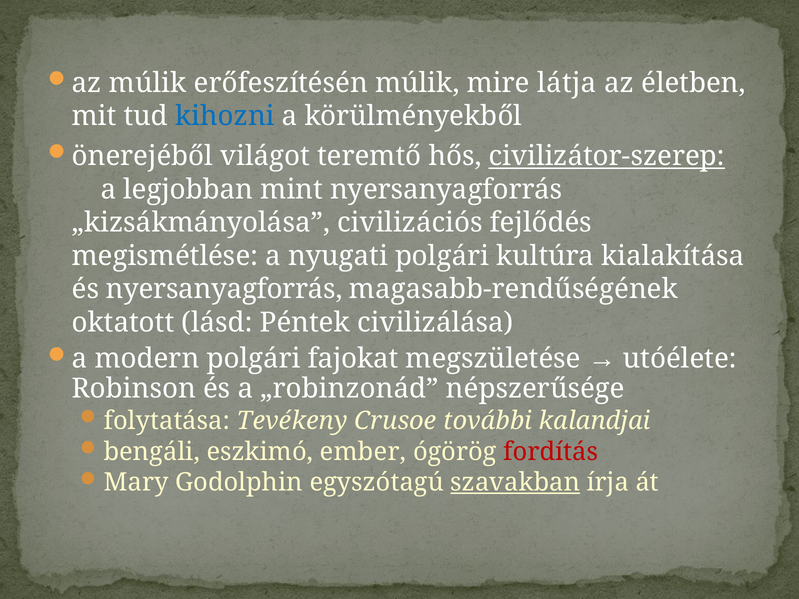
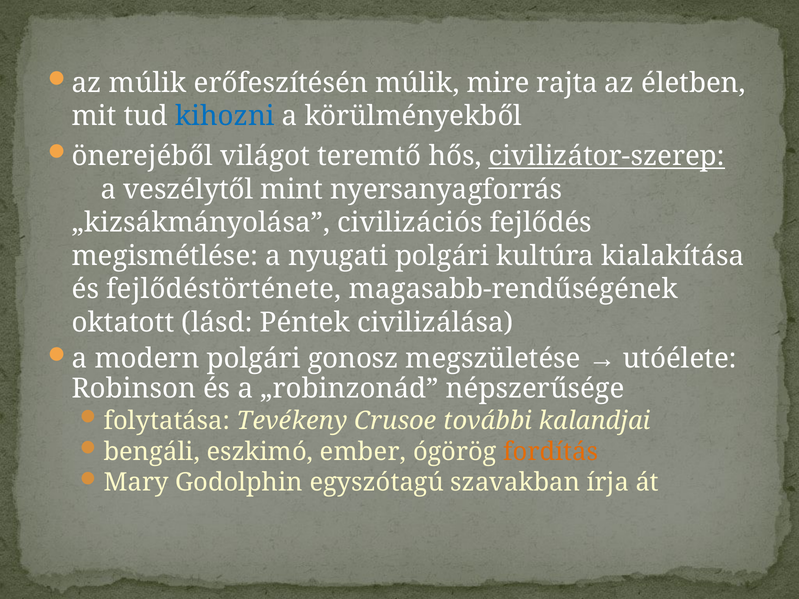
látja: látja -> rajta
legjobban: legjobban -> veszélytől
és nyersanyagforrás: nyersanyagforrás -> fejlődéstörténete
fajokat: fajokat -> gonosz
fordítás colour: red -> orange
szavakban underline: present -> none
